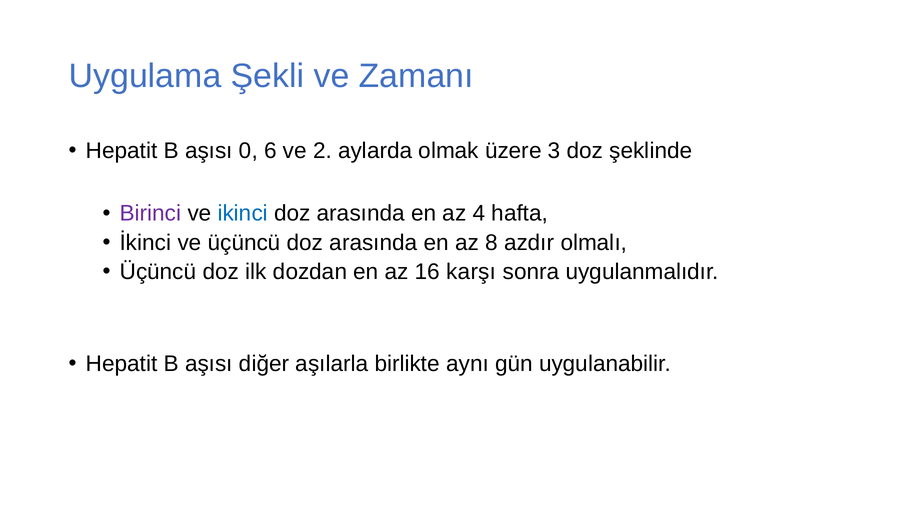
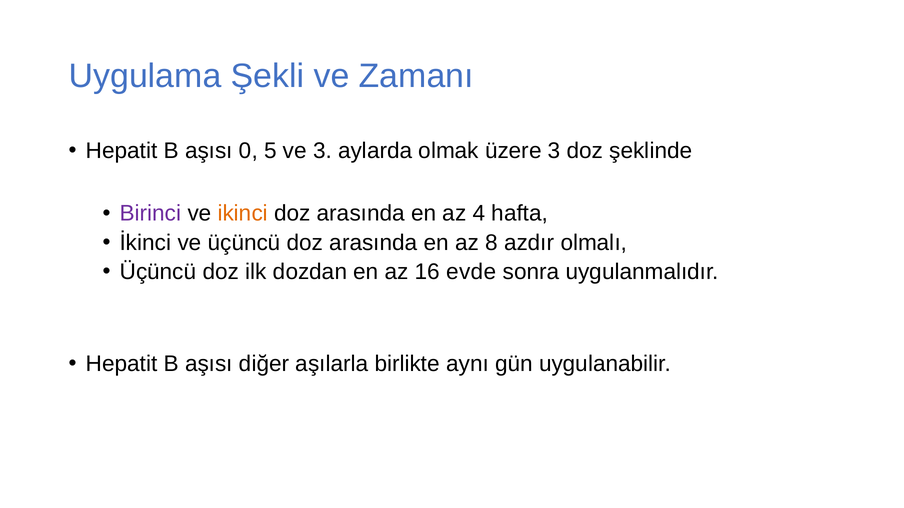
6: 6 -> 5
ve 2: 2 -> 3
ikinci colour: blue -> orange
karşı: karşı -> evde
